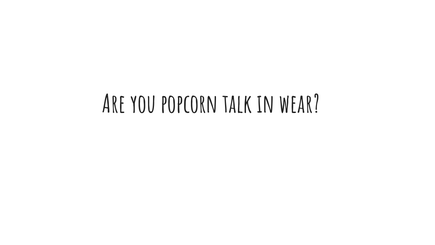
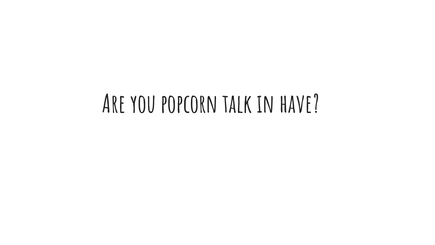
wear: wear -> have
